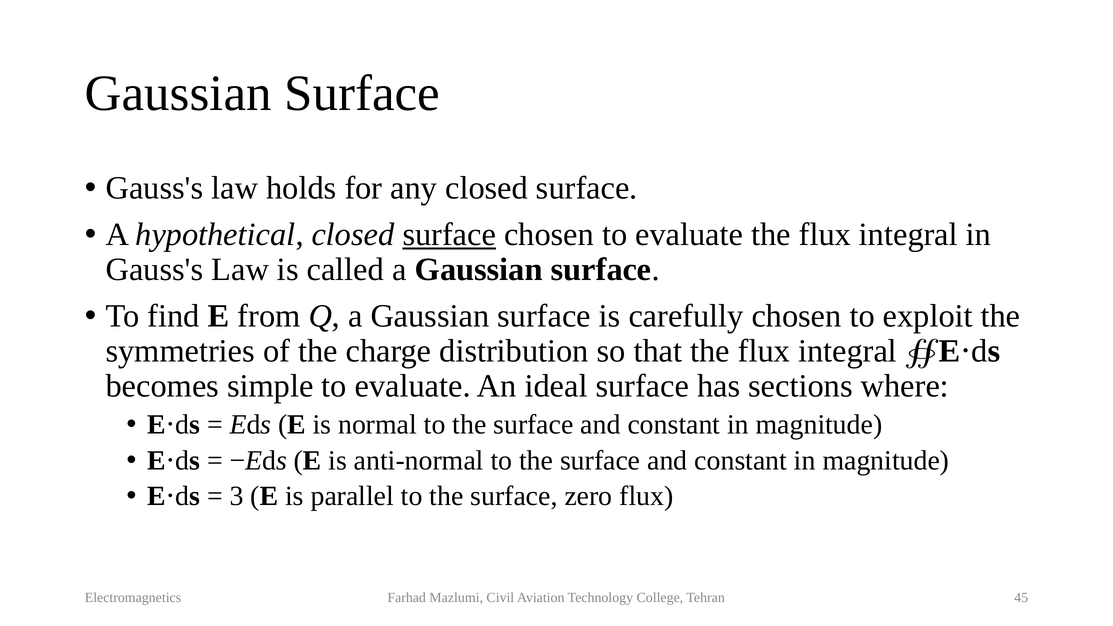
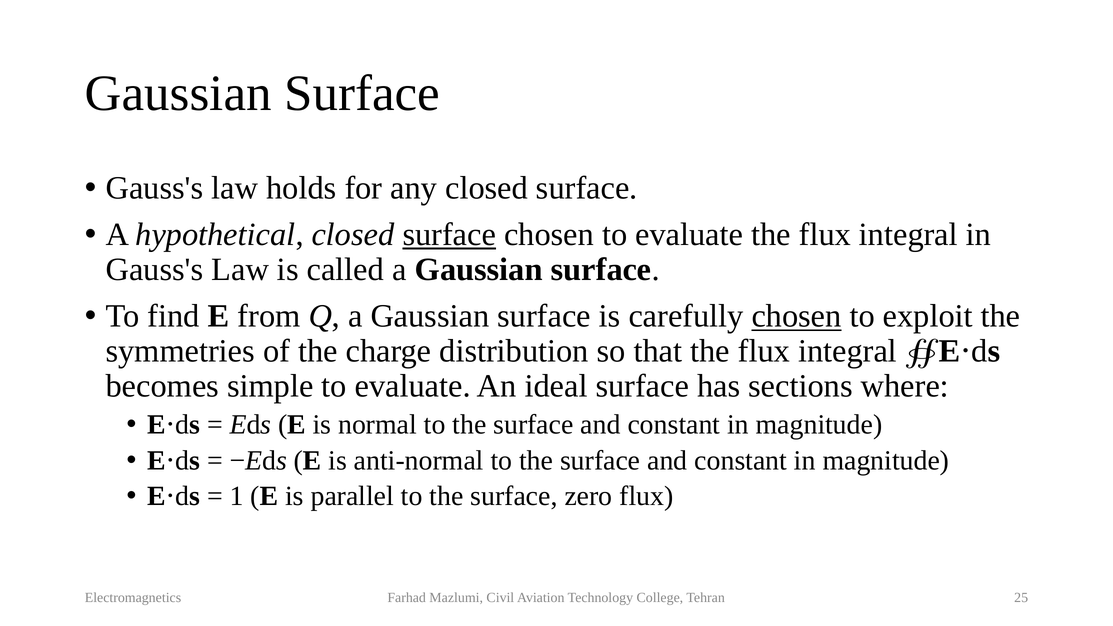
chosen at (797, 316) underline: none -> present
3: 3 -> 1
45: 45 -> 25
